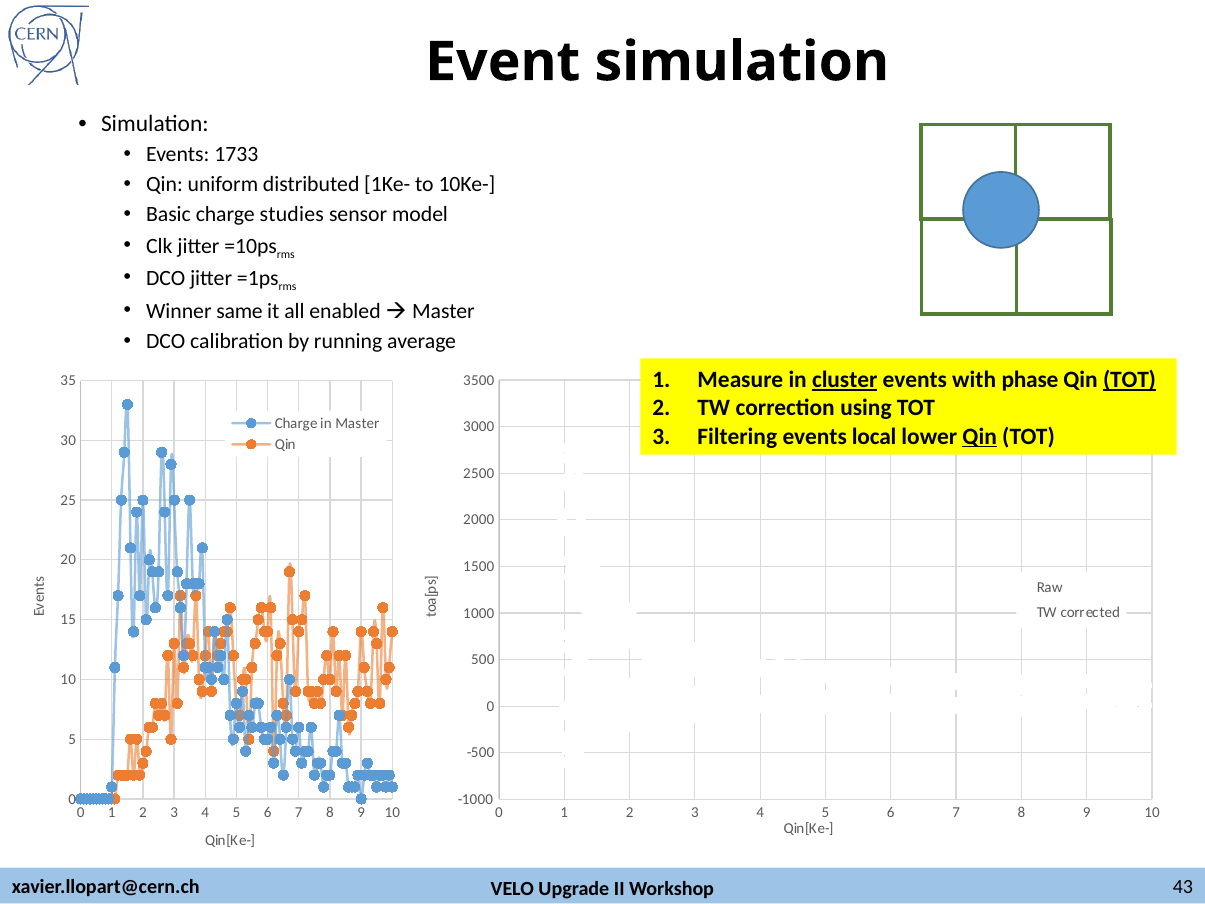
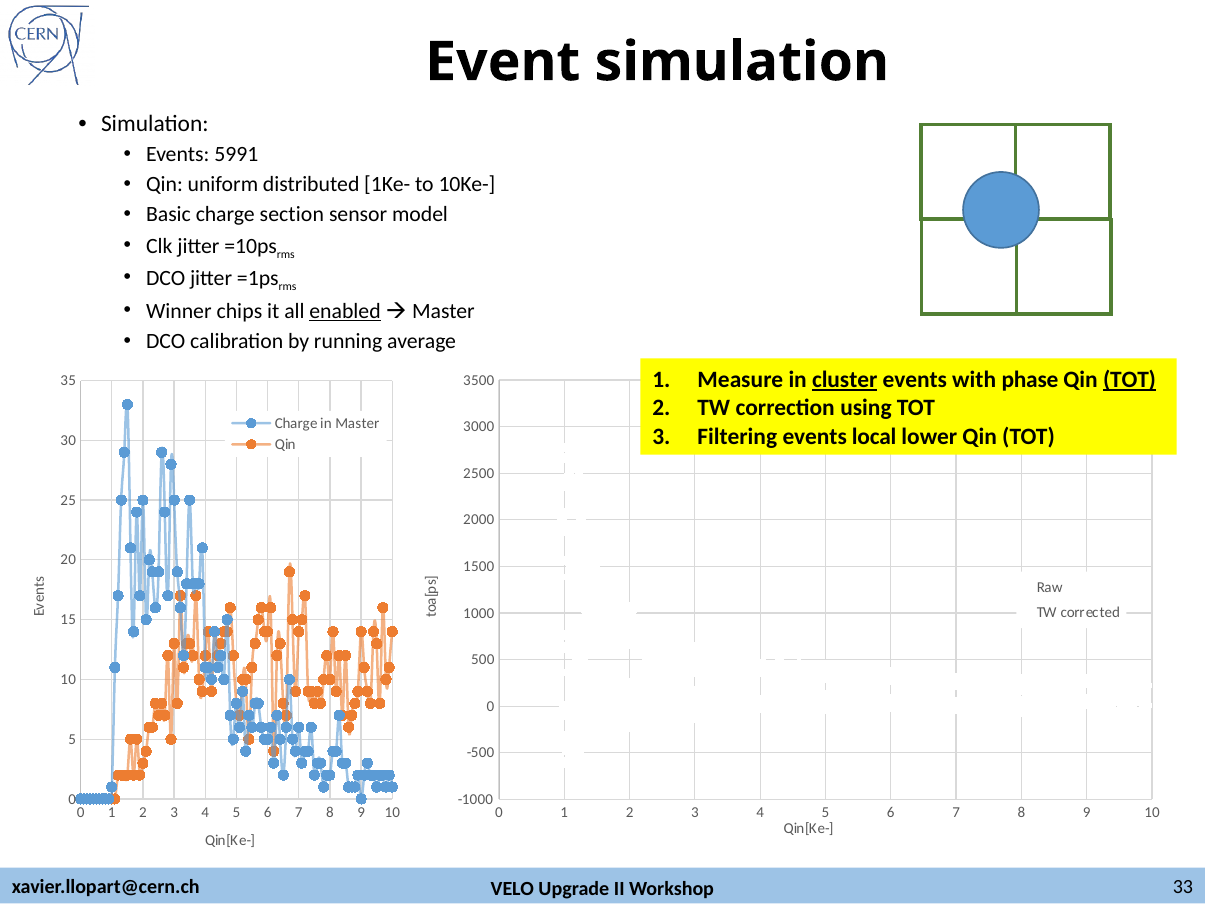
1733: 1733 -> 5991
studies: studies -> section
same: same -> chips
enabled underline: none -> present
Qin at (980, 436) underline: present -> none
43: 43 -> 33
